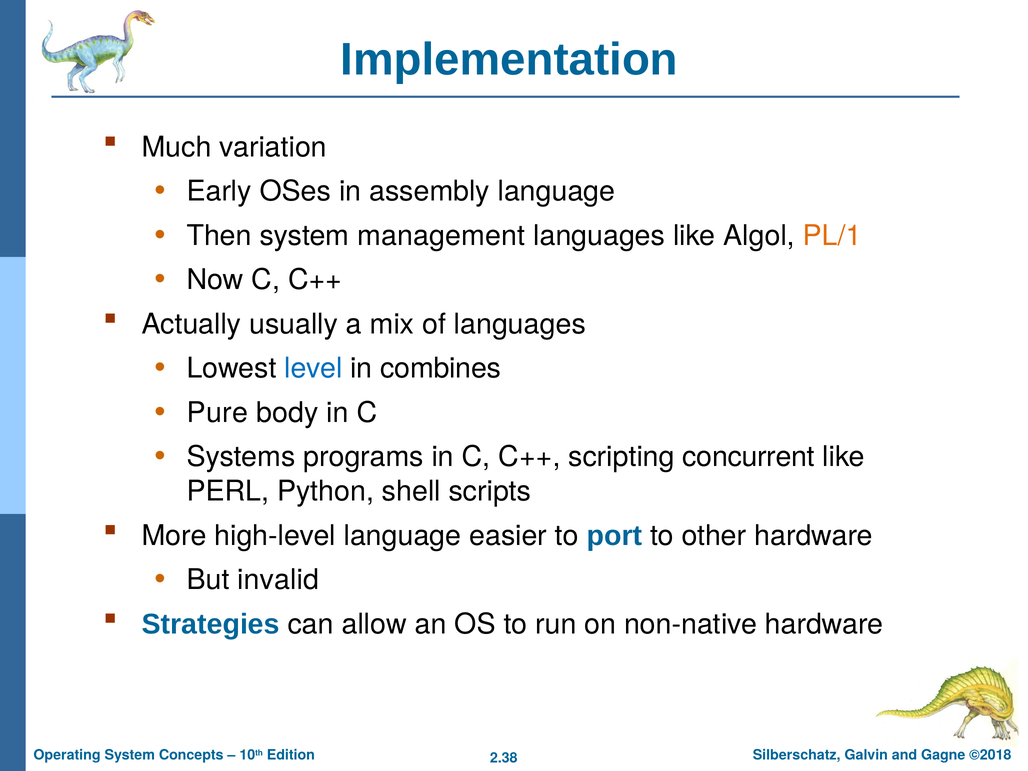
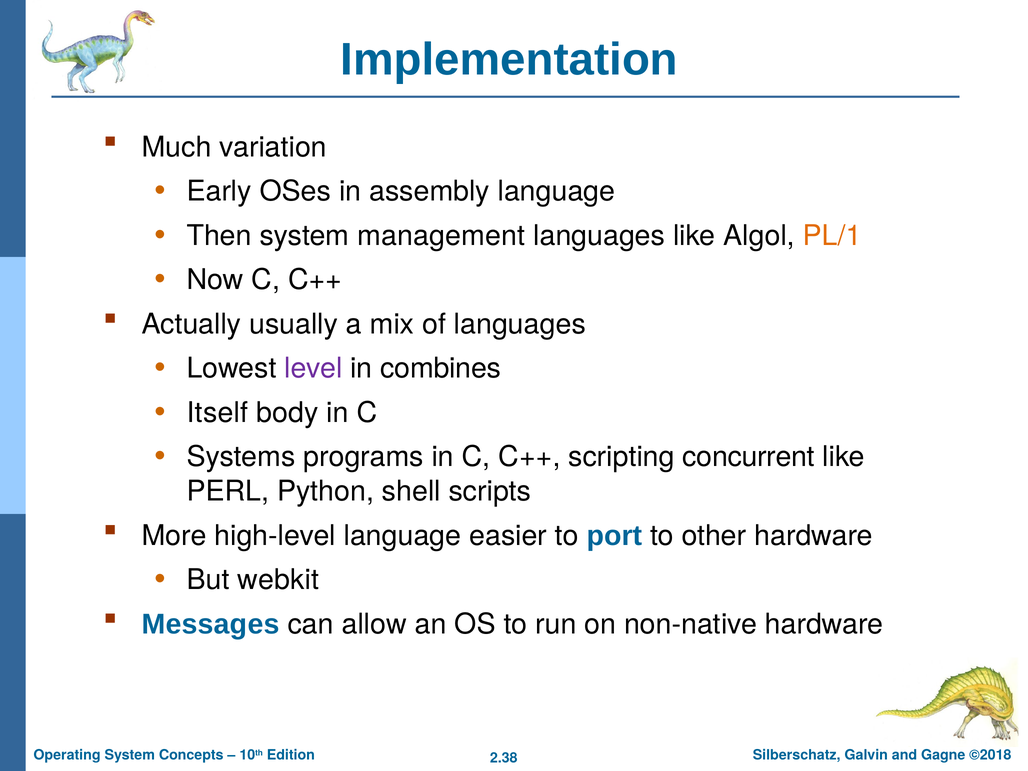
level colour: blue -> purple
Pure: Pure -> Itself
invalid: invalid -> webkit
Strategies: Strategies -> Messages
